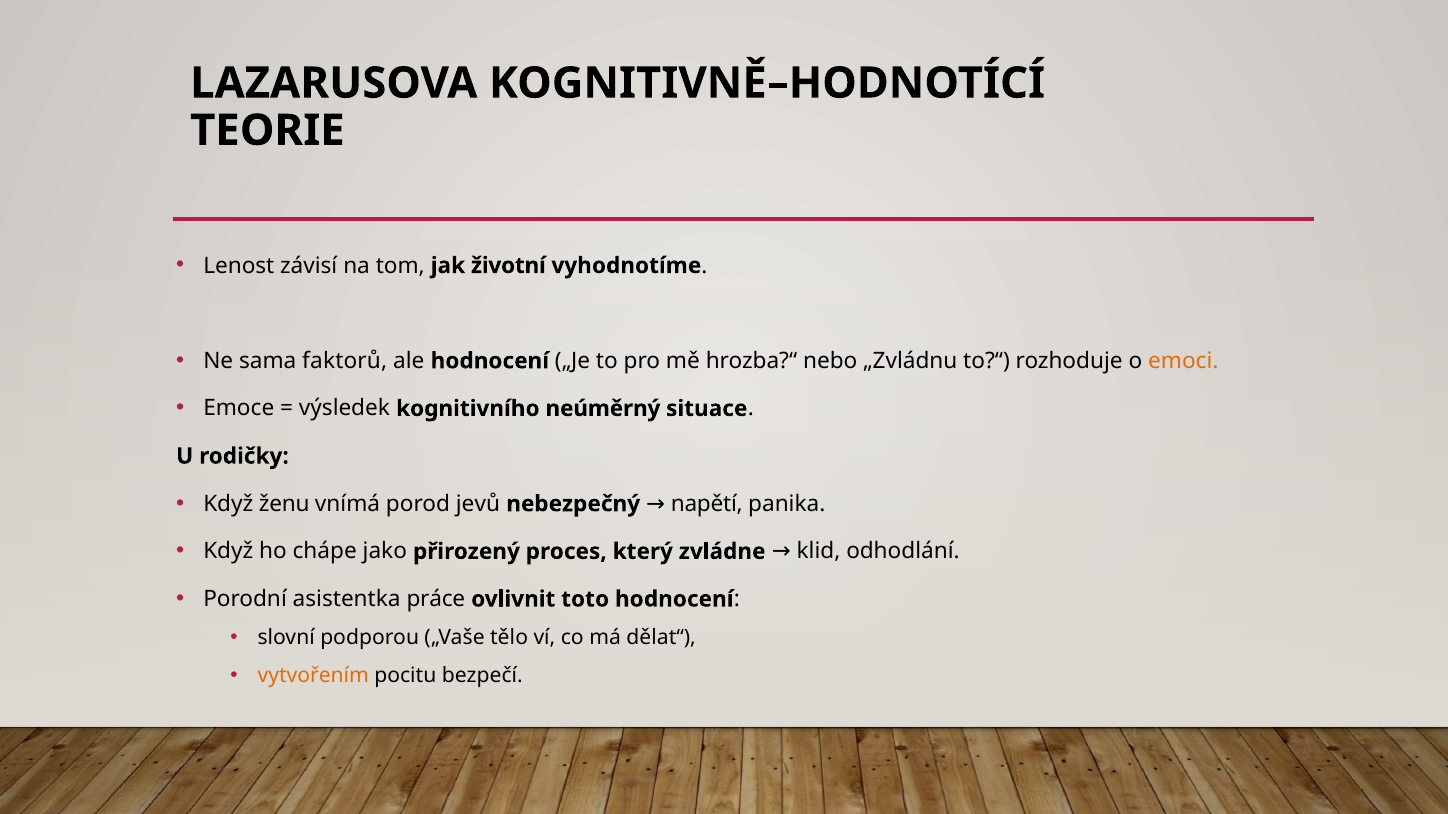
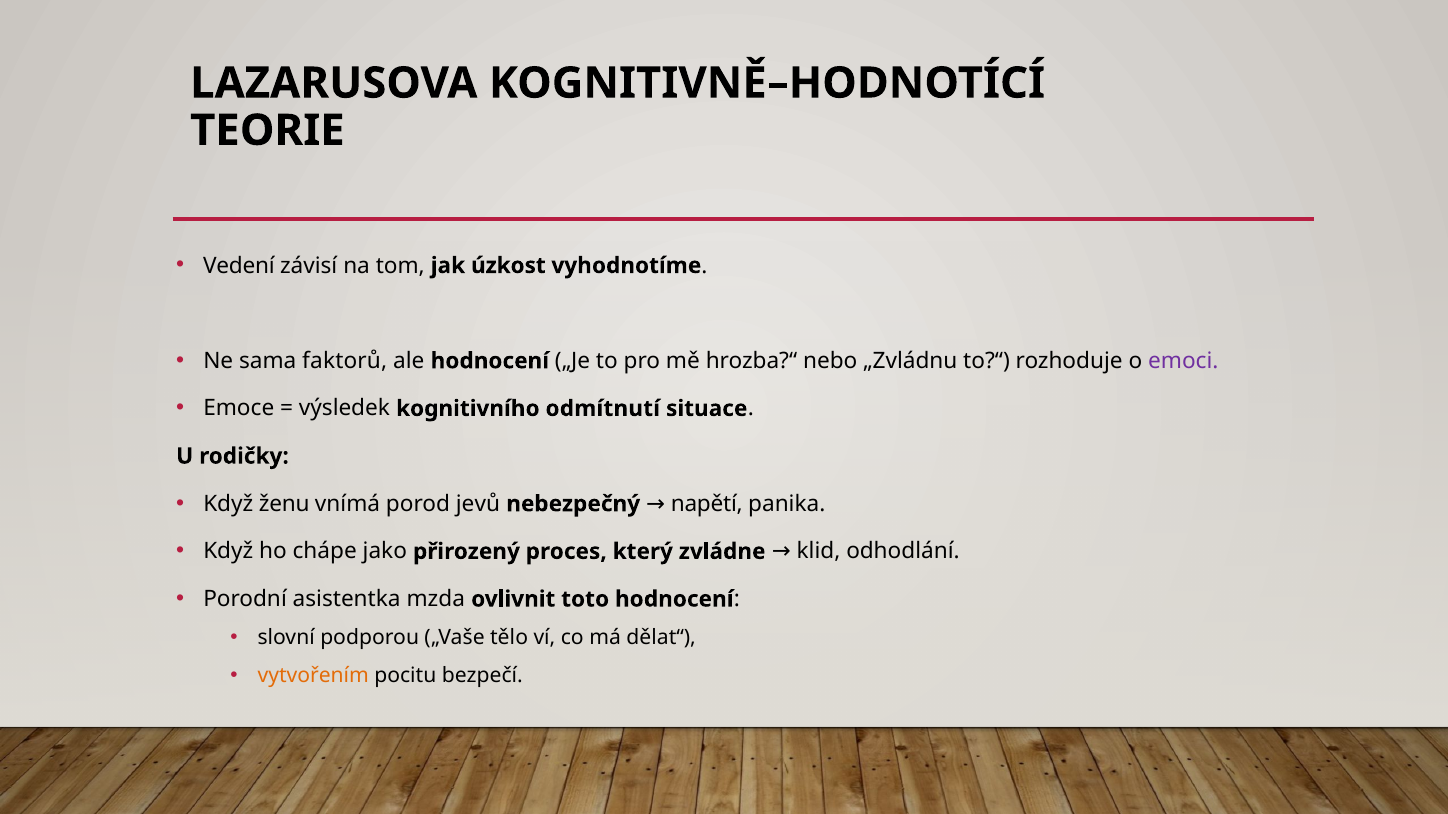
Lenost: Lenost -> Vedení
životní: životní -> úzkost
emoci colour: orange -> purple
neúměrný: neúměrný -> odmítnutí
práce: práce -> mzda
